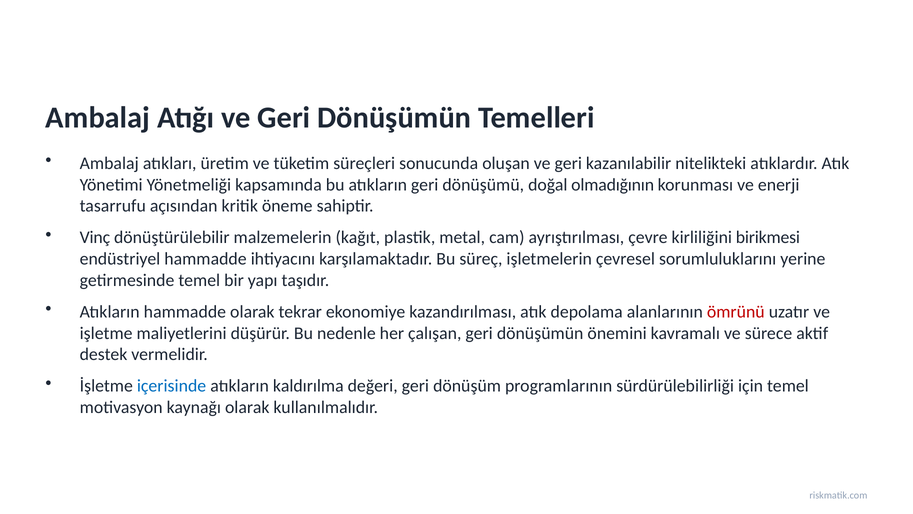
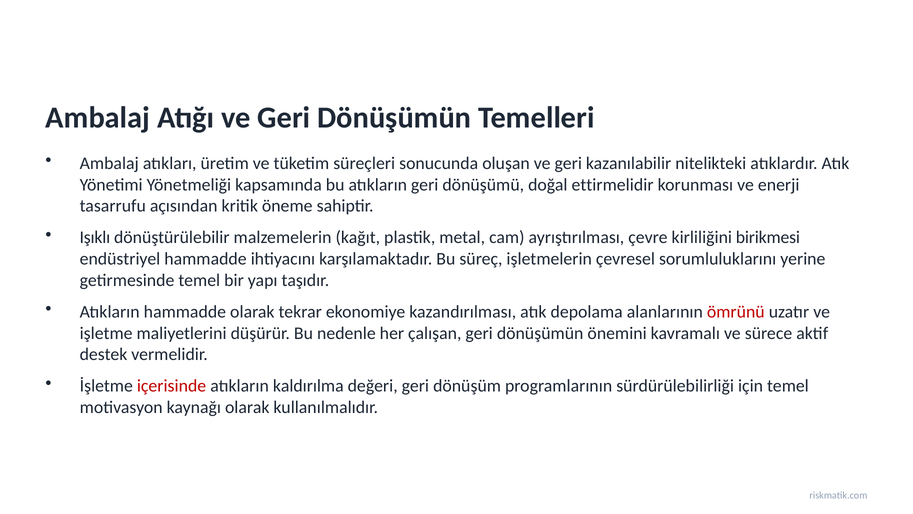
olmadığının: olmadığının -> ettirmelidir
Vinç: Vinç -> Işıklı
içerisinde colour: blue -> red
